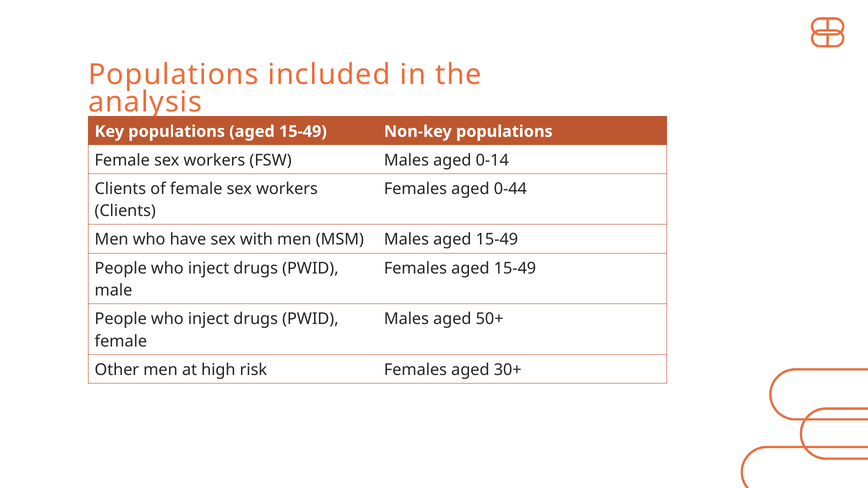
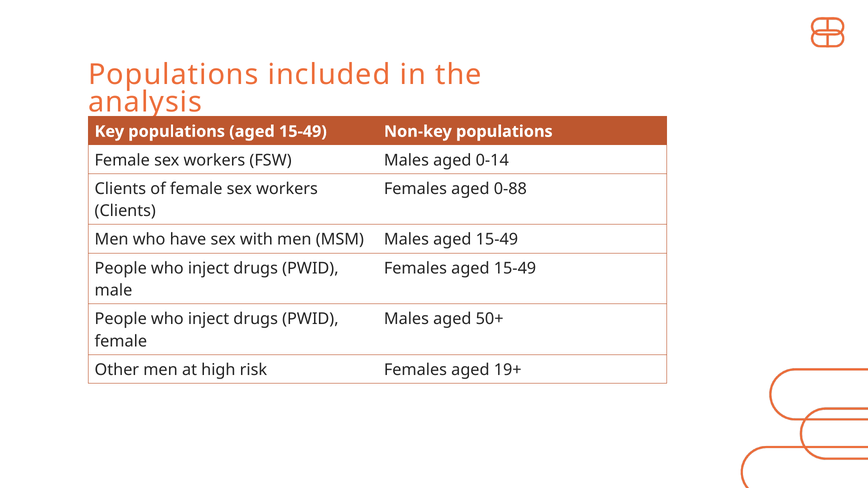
0-44: 0-44 -> 0-88
30+: 30+ -> 19+
